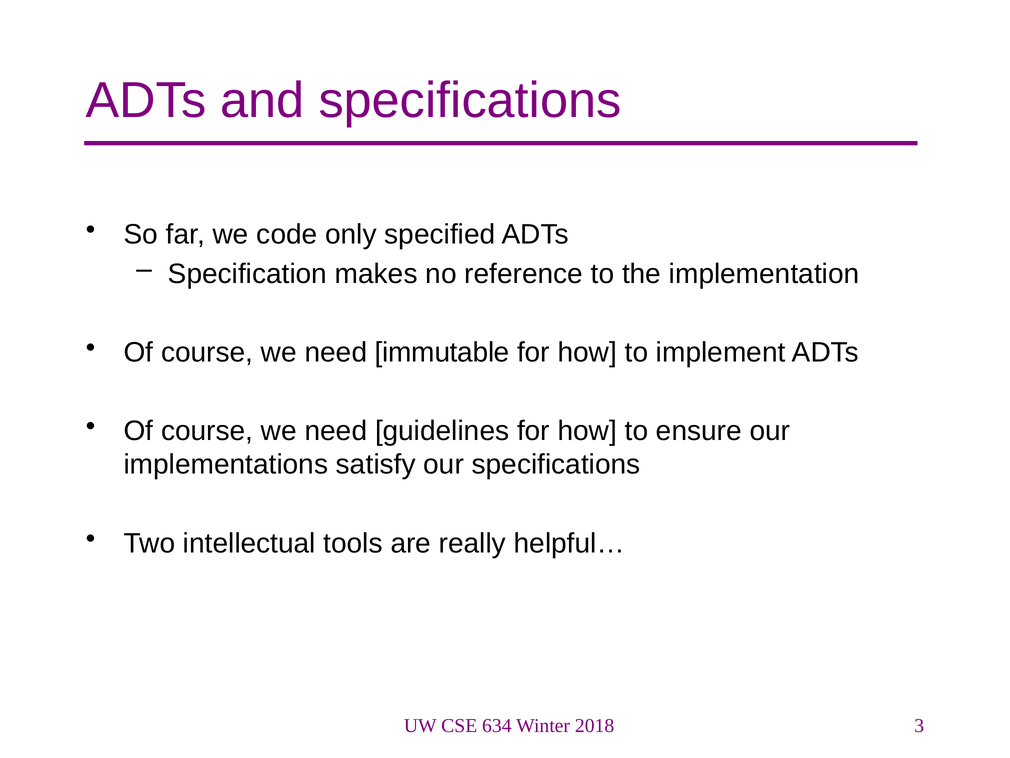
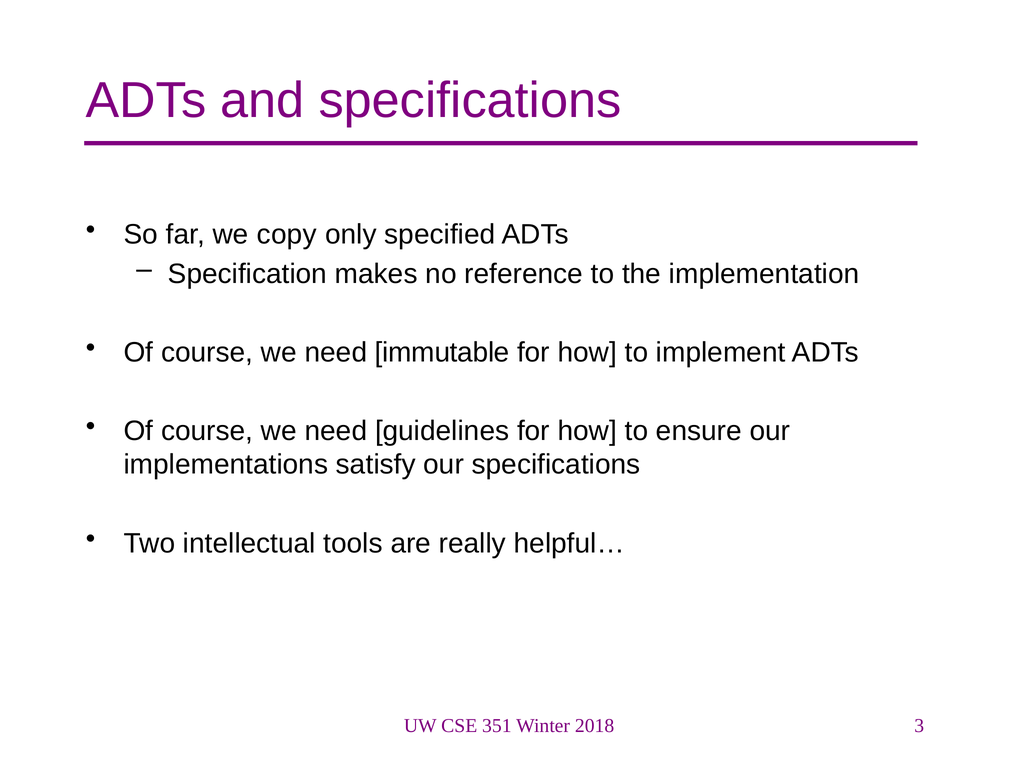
code: code -> copy
634: 634 -> 351
